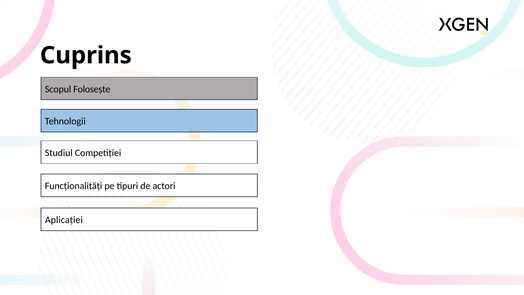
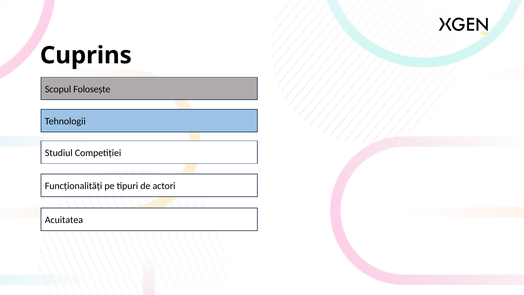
Aplicației: Aplicației -> Acuitatea
